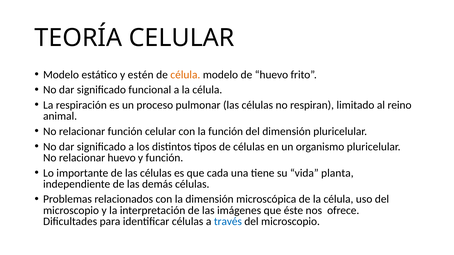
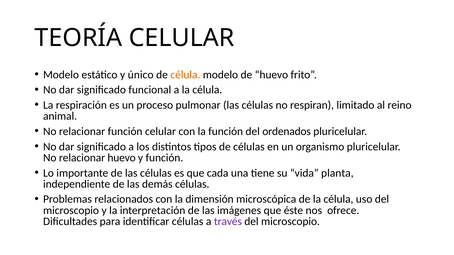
estén: estén -> único
del dimensión: dimensión -> ordenados
través colour: blue -> purple
